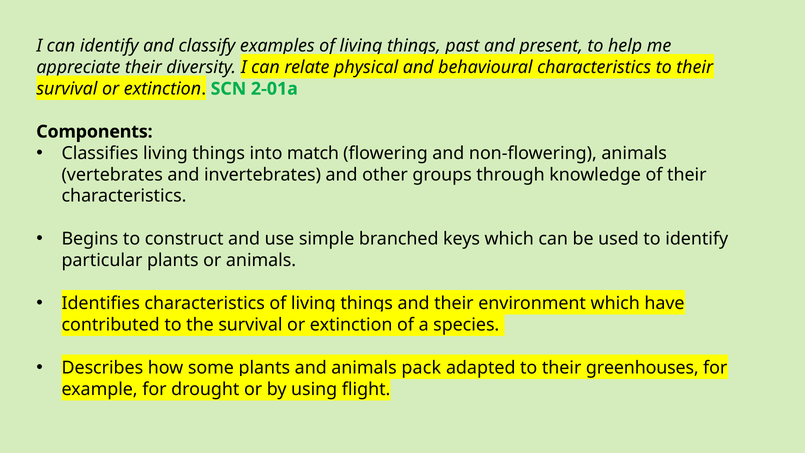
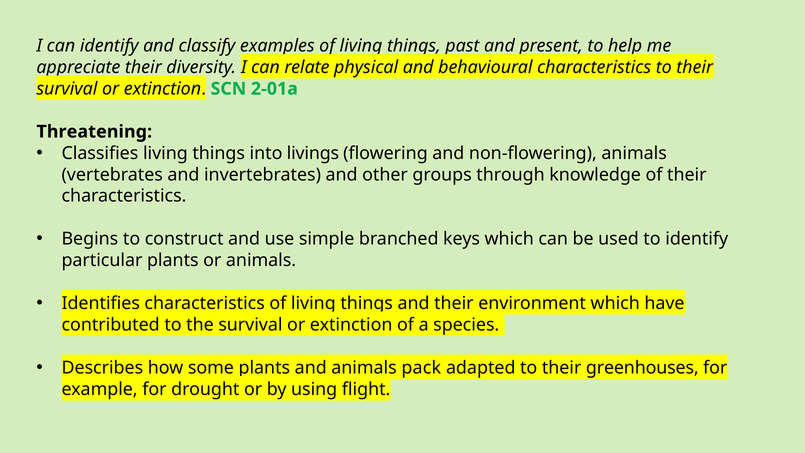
Components: Components -> Threatening
match: match -> livings
